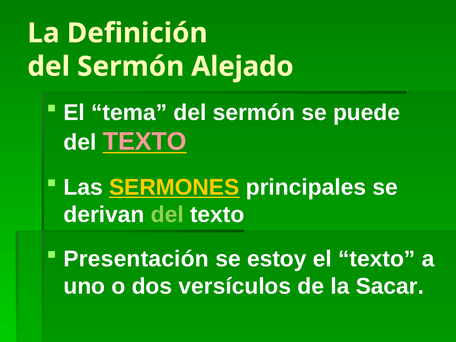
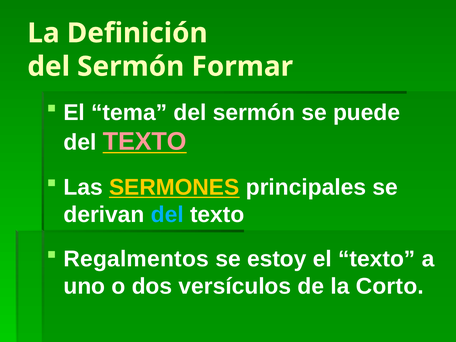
Alejado: Alejado -> Formar
del at (167, 215) colour: light green -> light blue
Presentación: Presentación -> Regalmentos
Sacar: Sacar -> Corto
